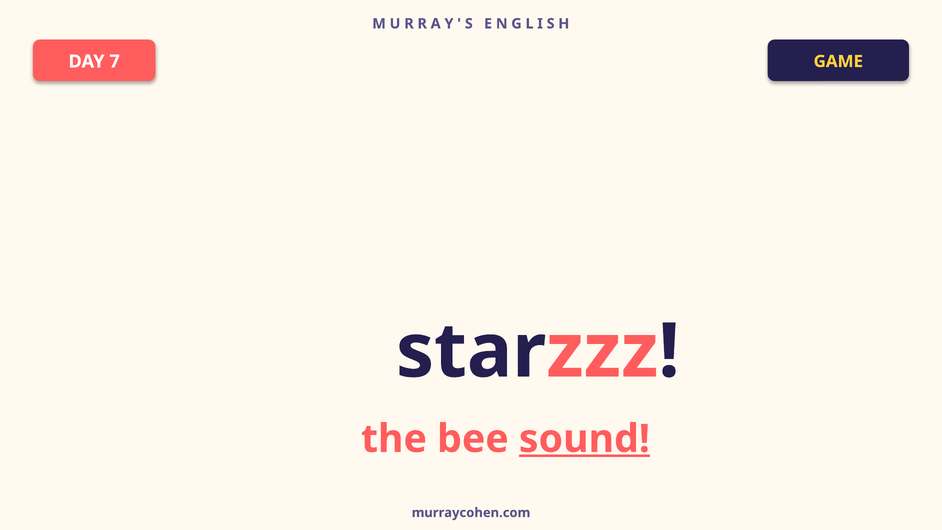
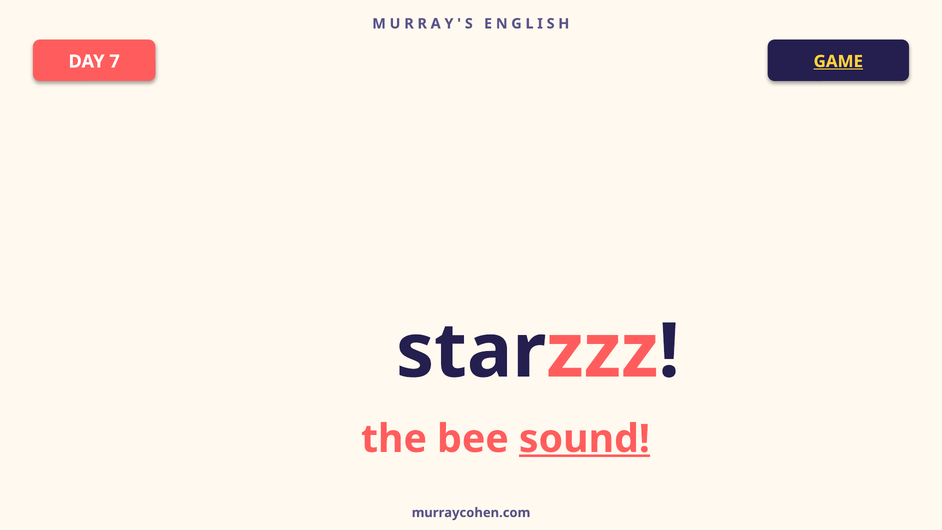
GAME underline: none -> present
